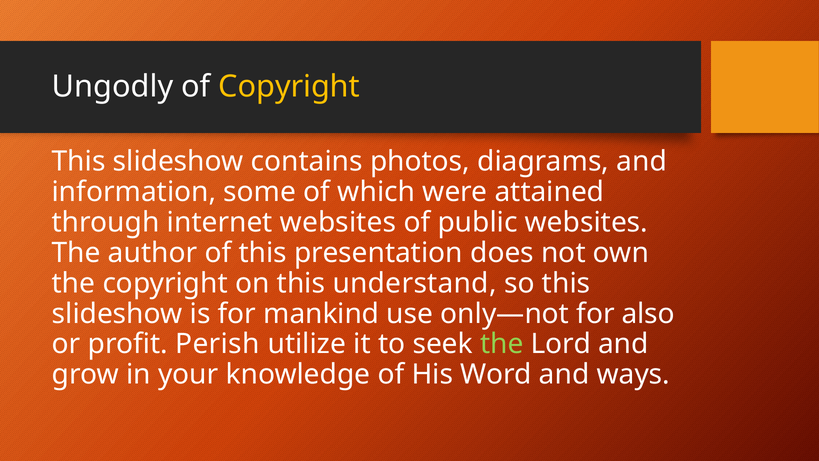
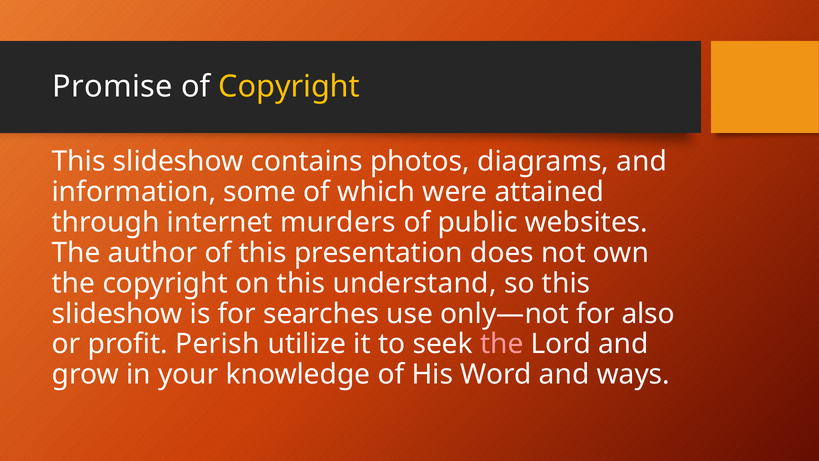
Ungodly: Ungodly -> Promise
internet websites: websites -> murders
mankind: mankind -> searches
the at (502, 344) colour: light green -> pink
